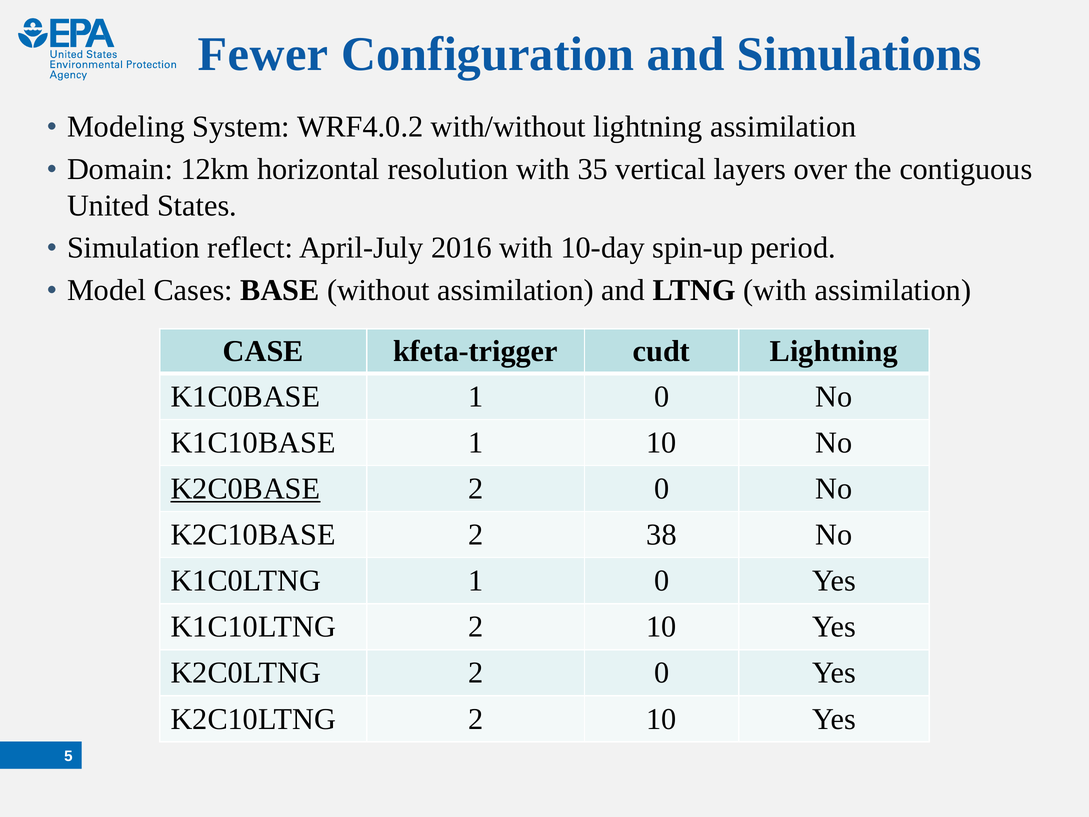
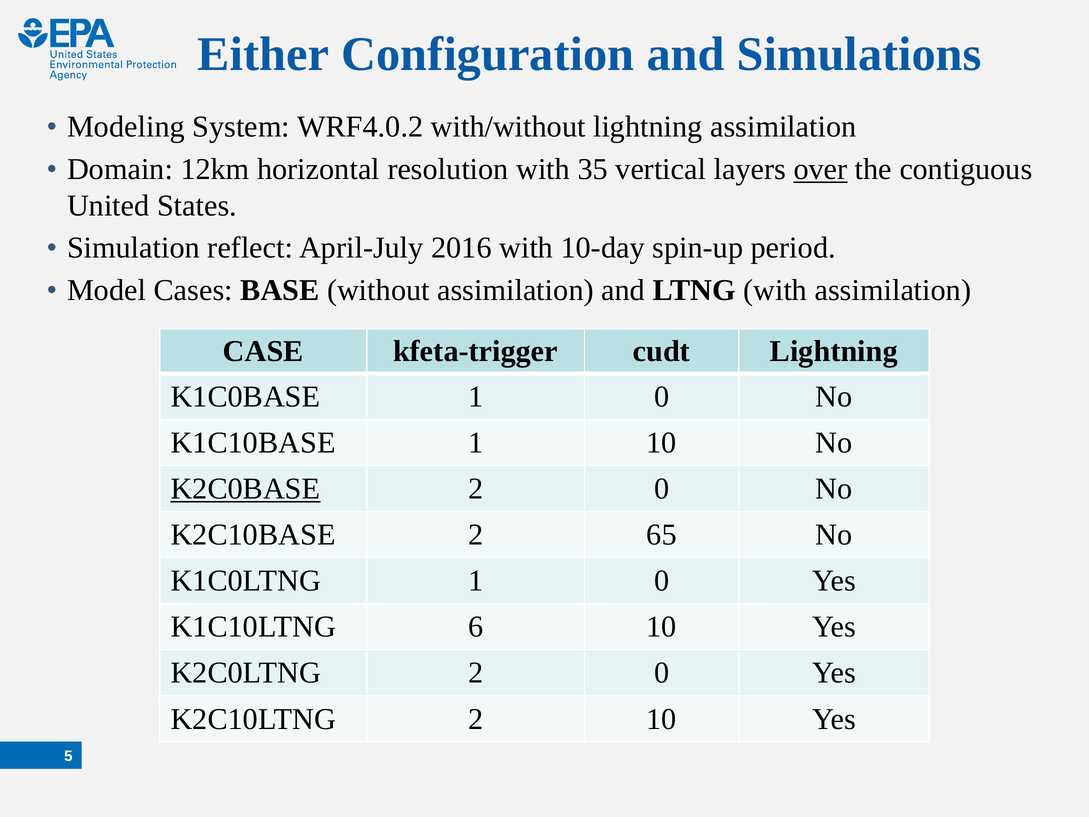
Fewer: Fewer -> Either
over underline: none -> present
38: 38 -> 65
K1C10LTNG 2: 2 -> 6
